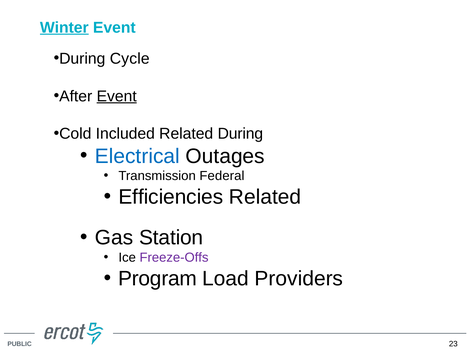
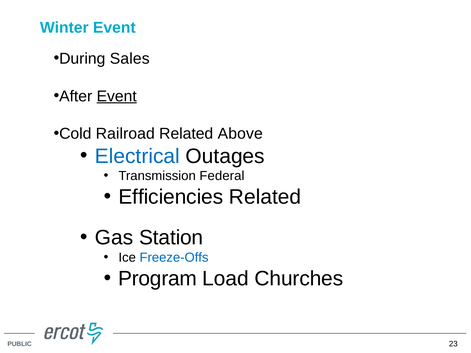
Winter underline: present -> none
Cycle: Cycle -> Sales
Included: Included -> Railroad
Related During: During -> Above
Freeze-Offs colour: purple -> blue
Providers: Providers -> Churches
